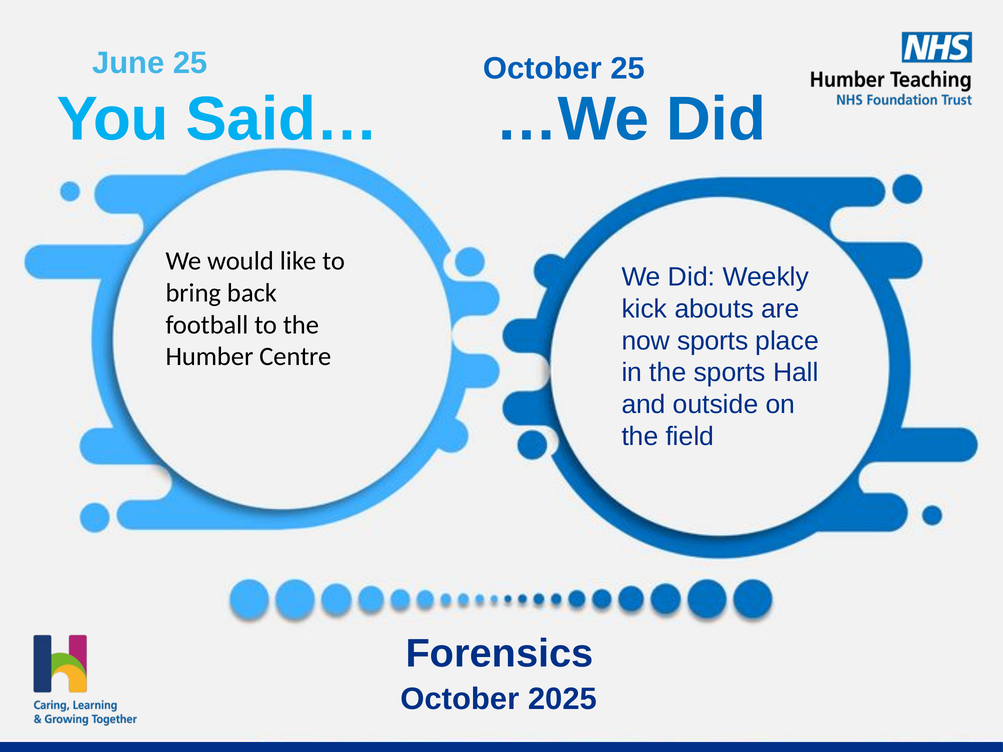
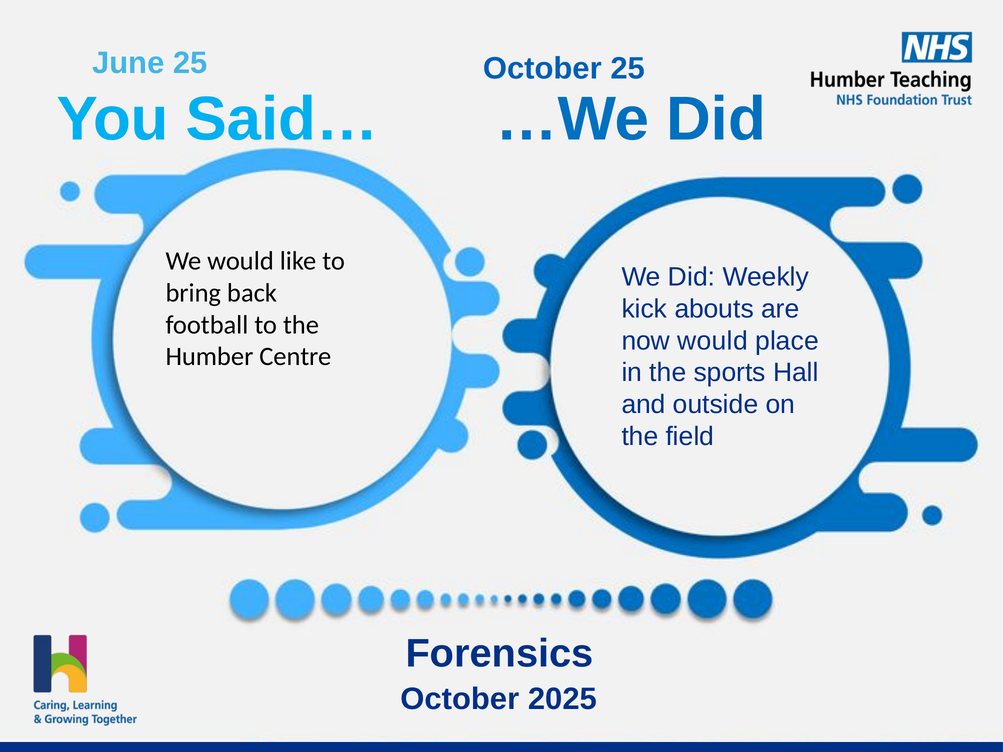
now sports: sports -> would
